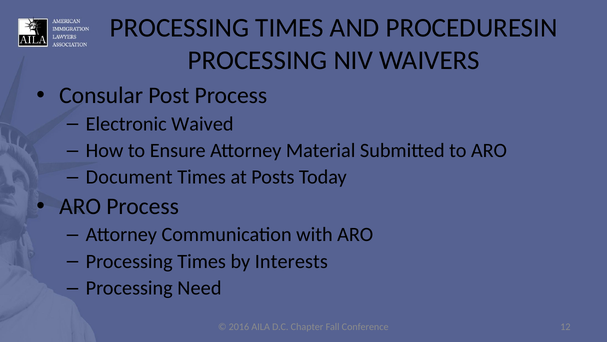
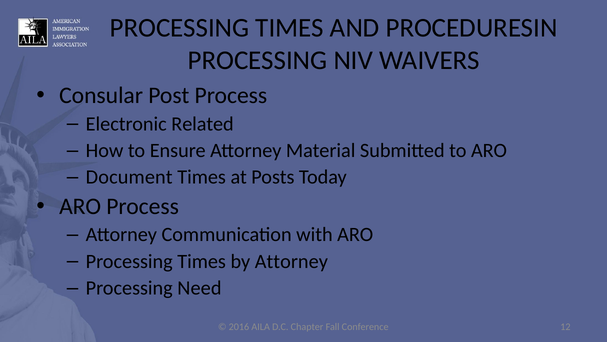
Waived: Waived -> Related
by Interests: Interests -> Attorney
